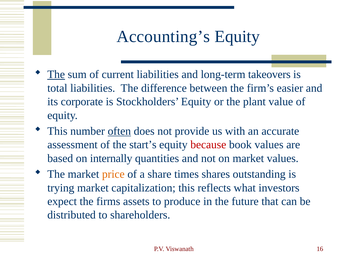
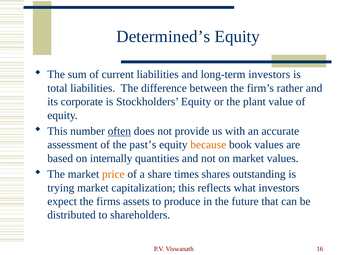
Accounting’s: Accounting’s -> Determined’s
The at (56, 74) underline: present -> none
long-term takeovers: takeovers -> investors
easier: easier -> rather
start’s: start’s -> past’s
because colour: red -> orange
